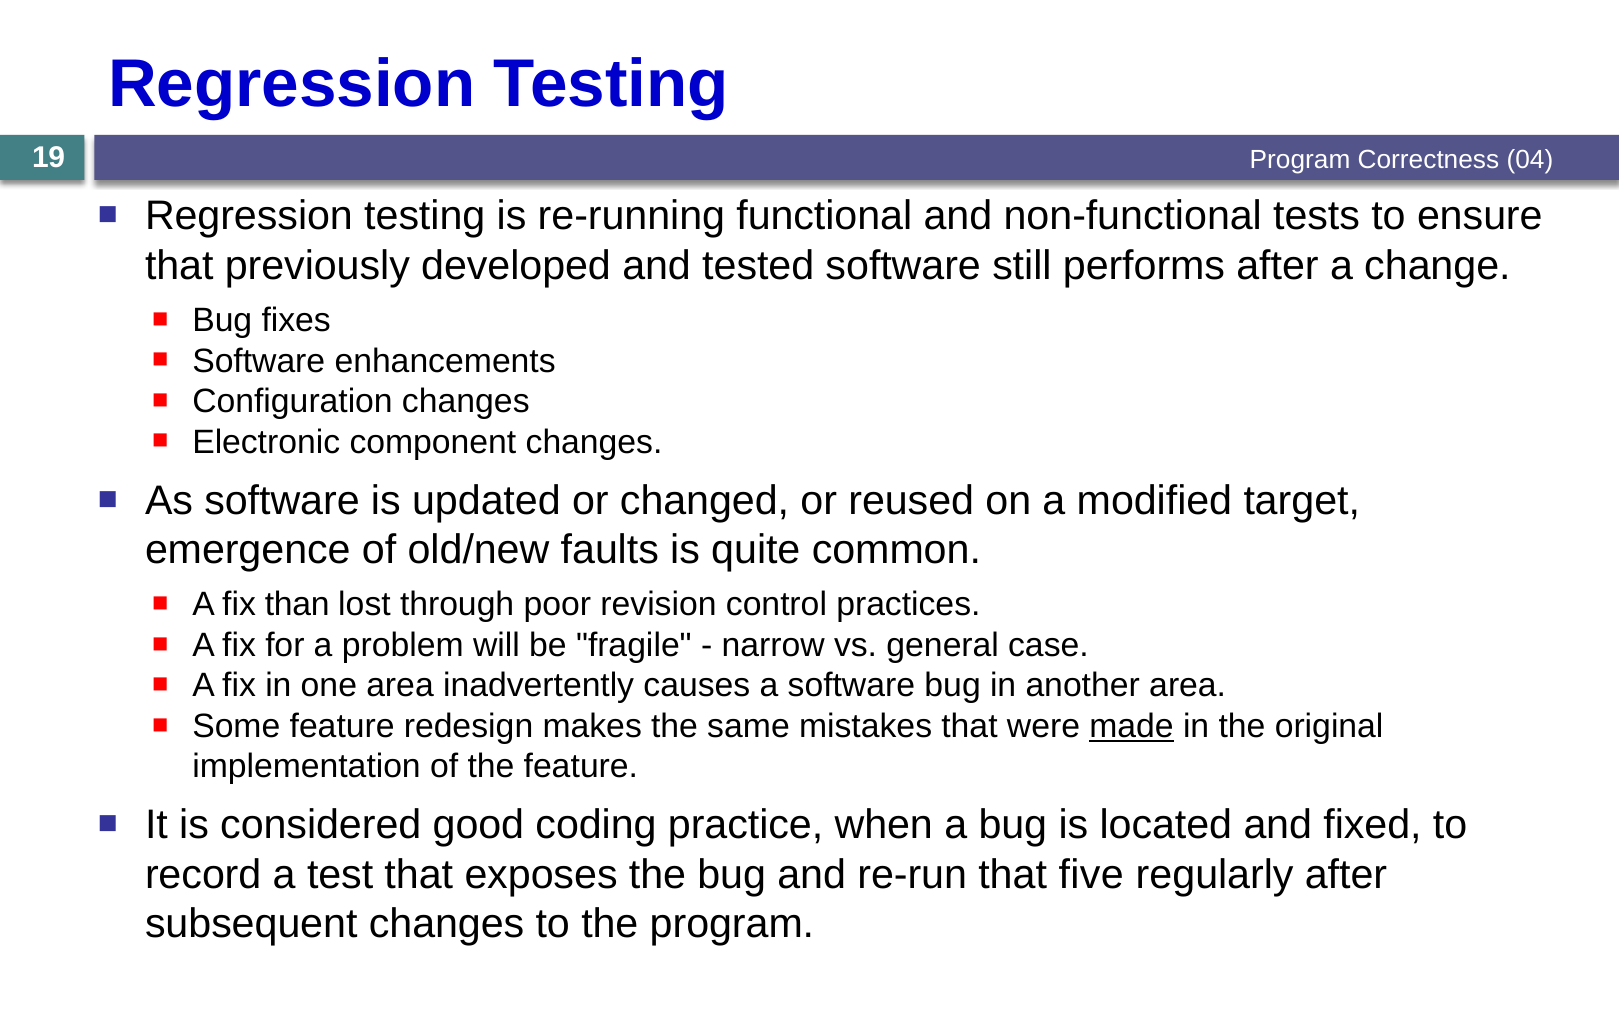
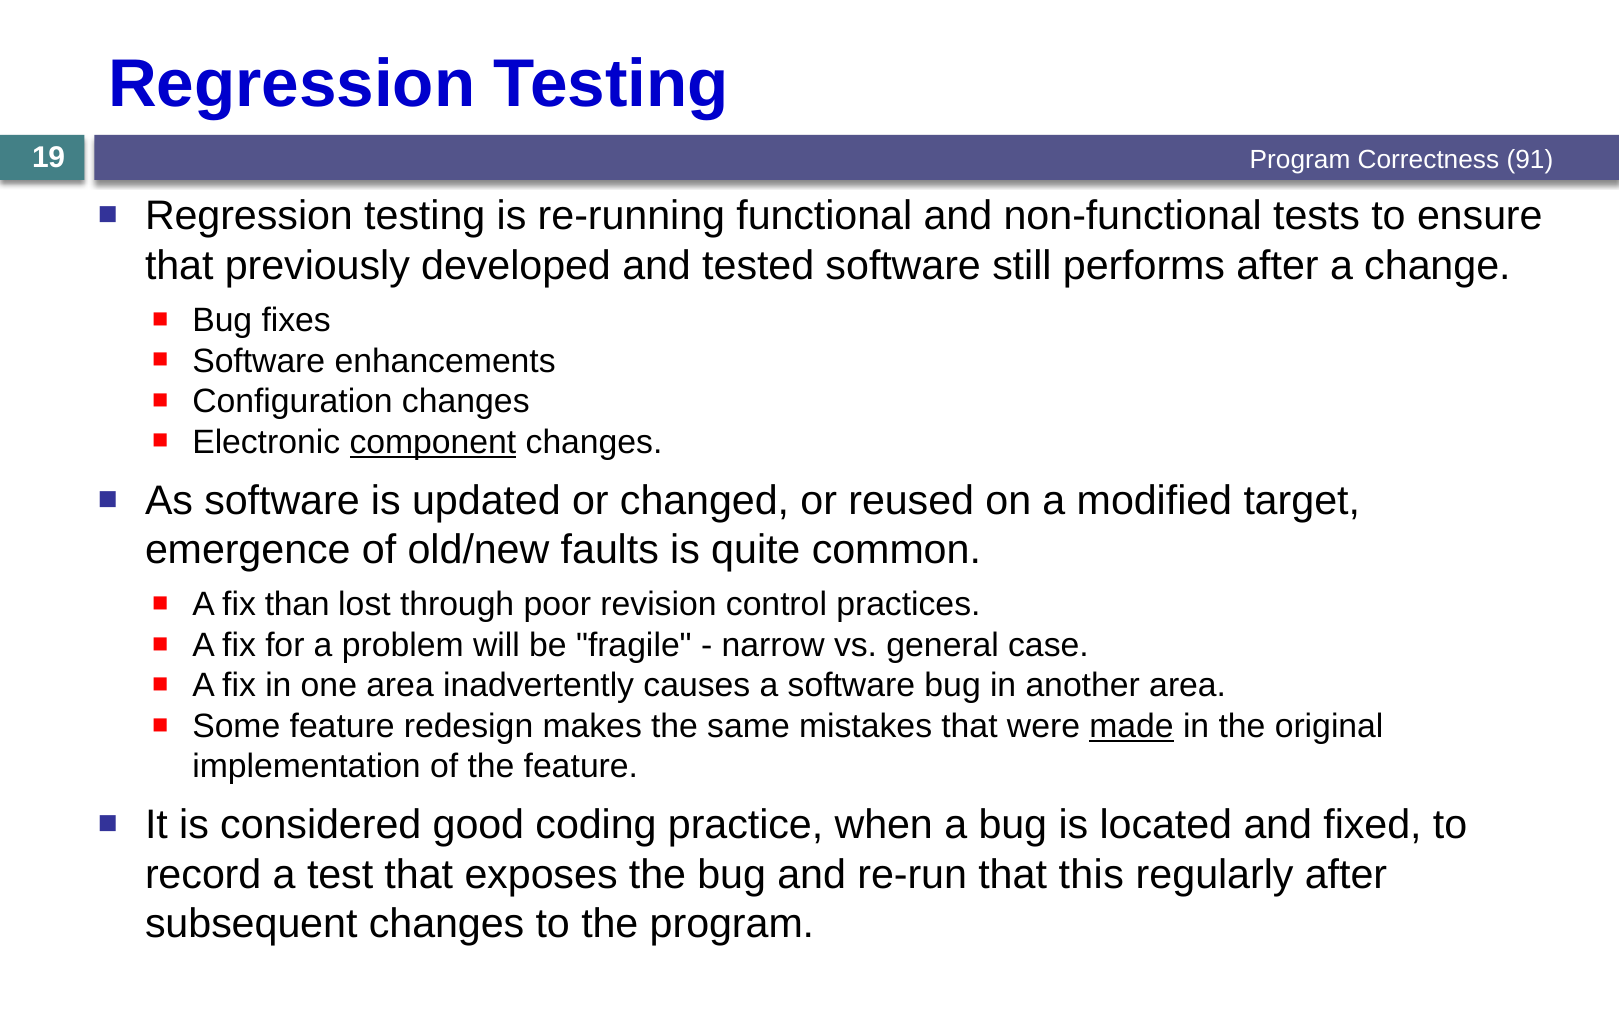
04: 04 -> 91
component underline: none -> present
five: five -> this
